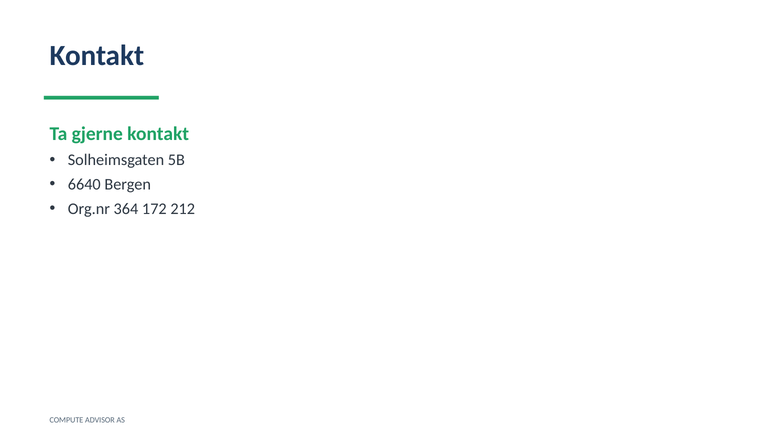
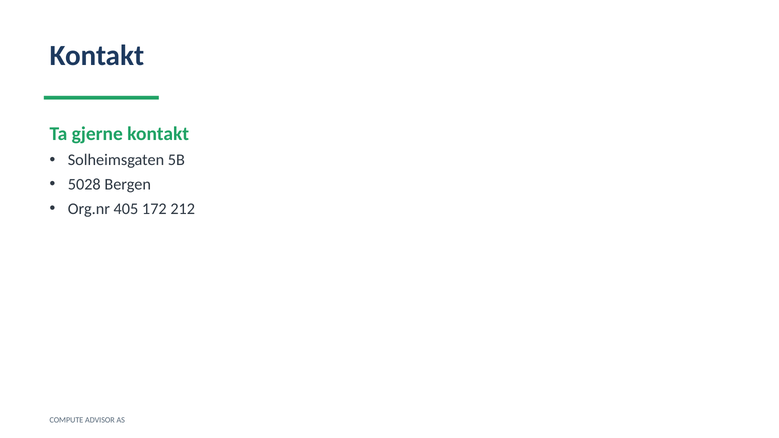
6640: 6640 -> 5028
364: 364 -> 405
